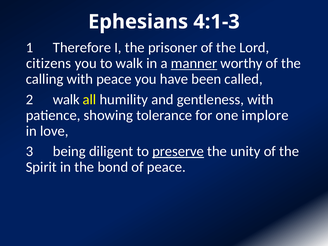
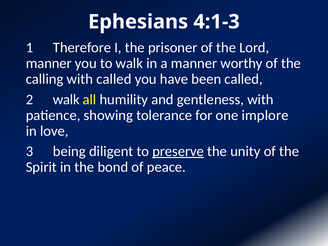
citizens at (49, 63): citizens -> manner
manner at (194, 63) underline: present -> none
with peace: peace -> called
